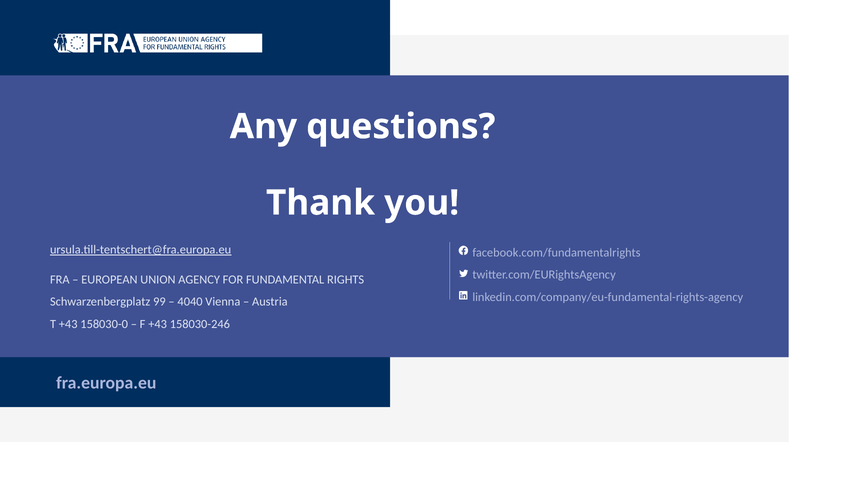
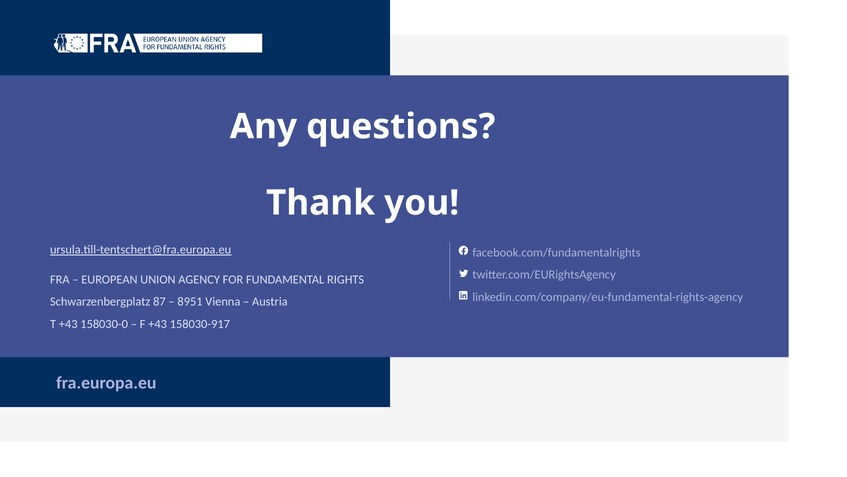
99: 99 -> 87
4040: 4040 -> 8951
158030-246: 158030-246 -> 158030-917
